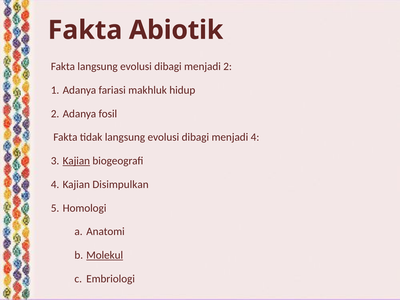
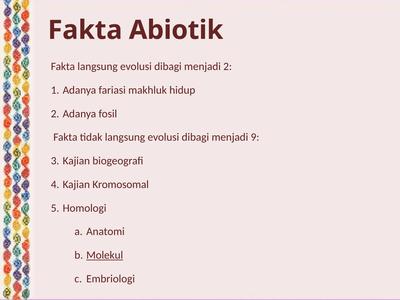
menjadi 4: 4 -> 9
Kajian at (76, 161) underline: present -> none
Disimpulkan: Disimpulkan -> Kromosomal
